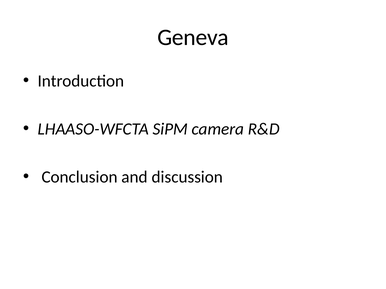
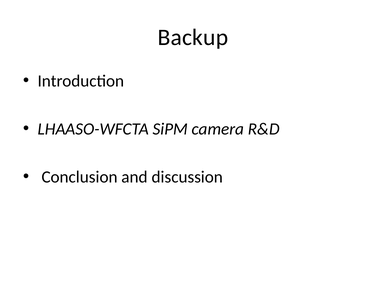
Geneva: Geneva -> Backup
